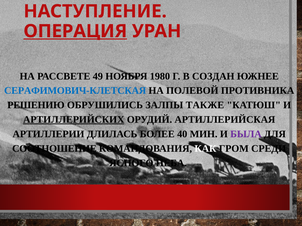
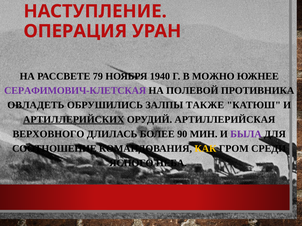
ОПЕРАЦИЯ underline: present -> none
49: 49 -> 79
1980: 1980 -> 1940
СОЗДАН: СОЗДАН -> МОЖНО
СЕРАФИМОВИЧ-КЛЕТСКАЯ colour: blue -> purple
РЕШЕНИЮ: РЕШЕНИЮ -> ОВЛАДЕТЬ
АРТИЛЛЕРИИ: АРТИЛЛЕРИИ -> ВЕРХОВНОГО
40: 40 -> 90
КАК colour: white -> yellow
